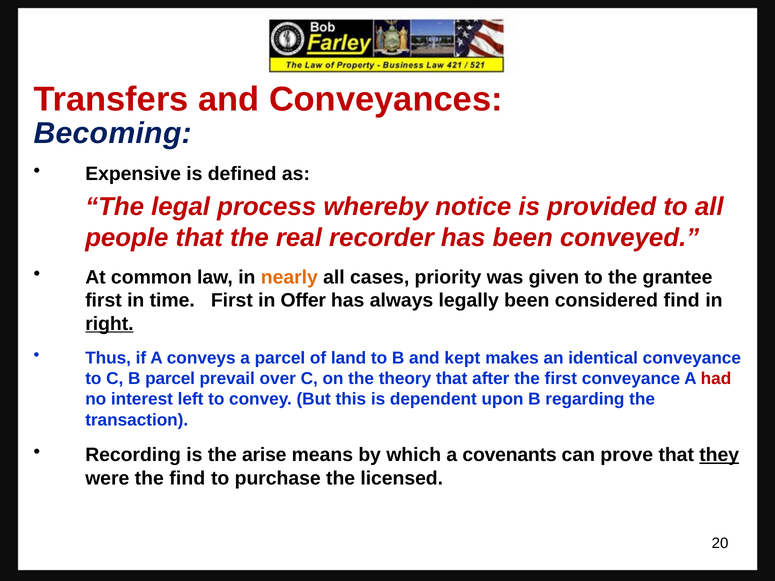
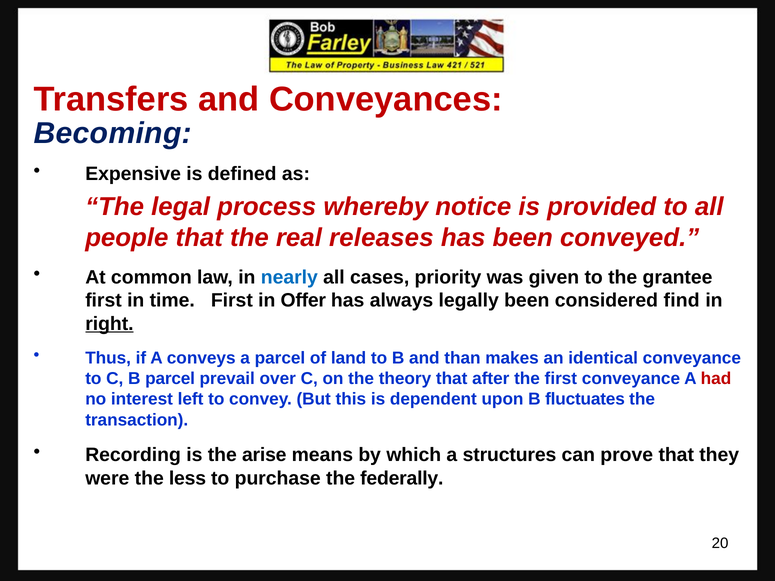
recorder: recorder -> releases
nearly colour: orange -> blue
kept: kept -> than
regarding: regarding -> fluctuates
covenants: covenants -> structures
they underline: present -> none
the find: find -> less
licensed: licensed -> federally
